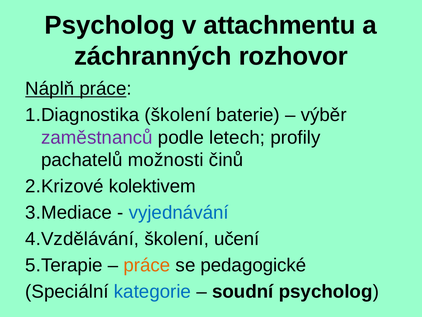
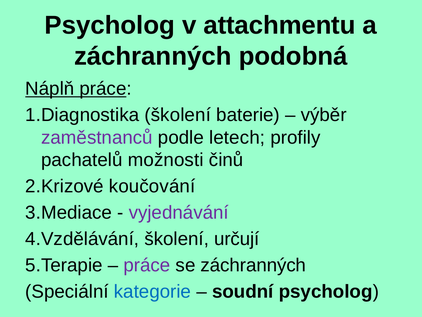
rozhovor: rozhovor -> podobná
kolektivem: kolektivem -> koučování
vyjednávání colour: blue -> purple
učení: učení -> určují
práce at (147, 265) colour: orange -> purple
se pedagogické: pedagogické -> záchranných
